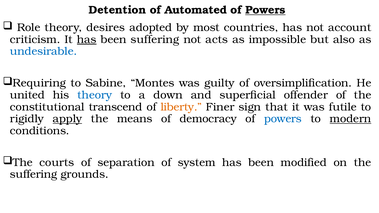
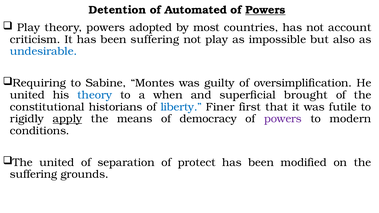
Role at (29, 28): Role -> Play
theory desires: desires -> powers
has at (87, 39) underline: present -> none
not acts: acts -> play
down: down -> when
offender: offender -> brought
transcend: transcend -> historians
liberty colour: orange -> blue
sign: sign -> first
powers at (283, 119) colour: blue -> purple
modern underline: present -> none
The courts: courts -> united
system: system -> protect
